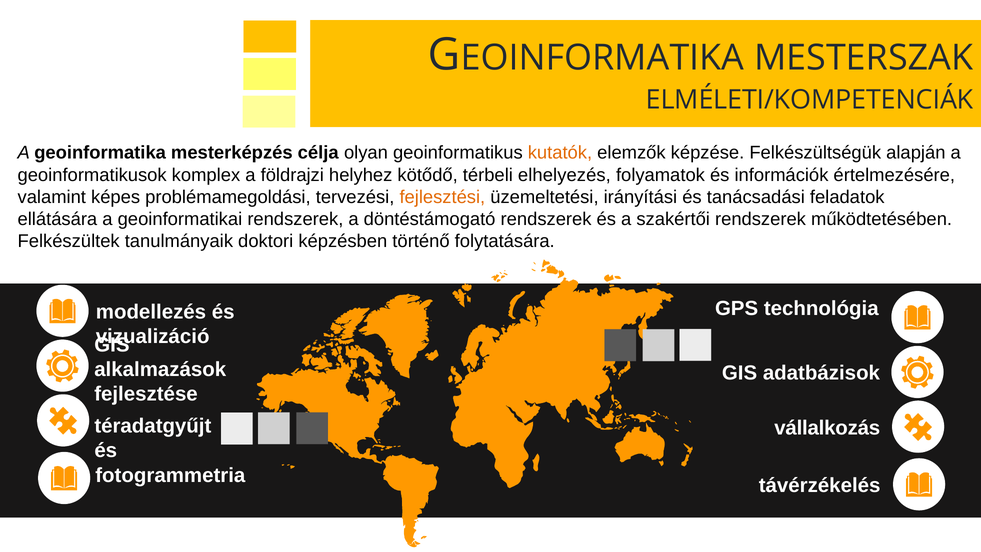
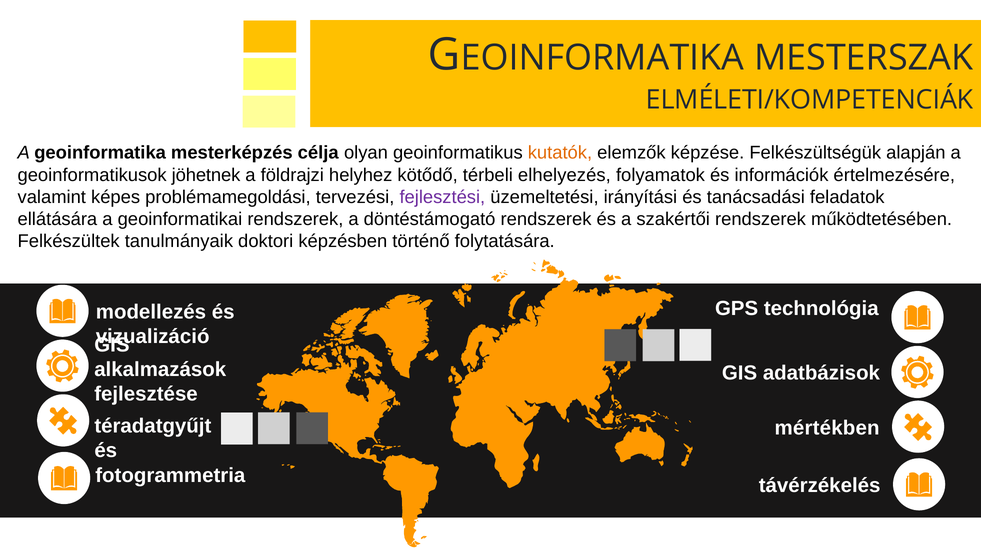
komplex: komplex -> jöhetnek
fejlesztési colour: orange -> purple
vállalkozás: vállalkozás -> mértékben
